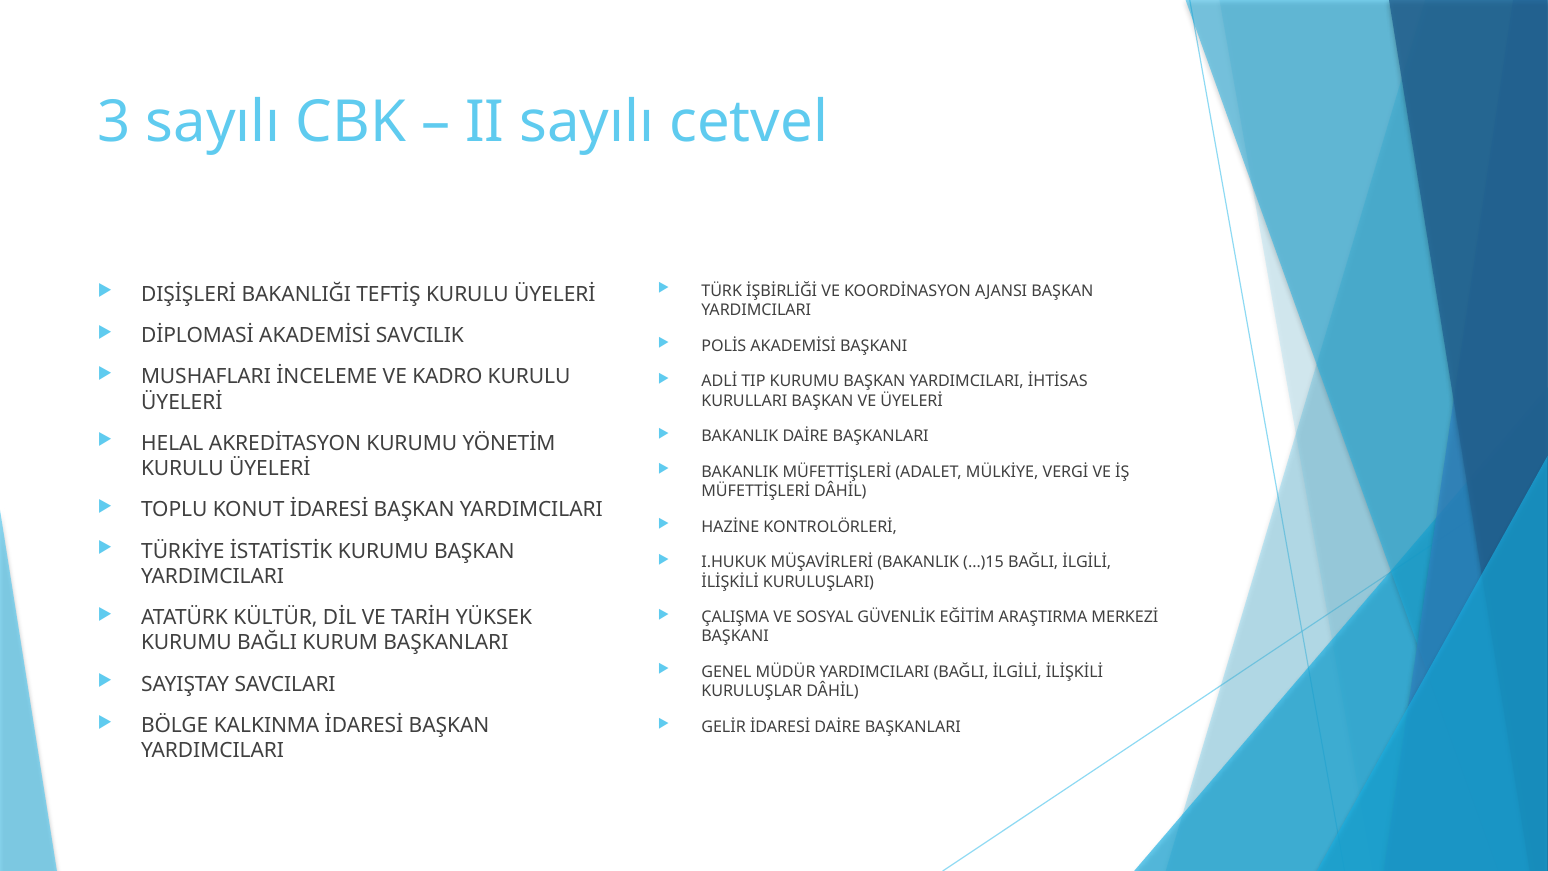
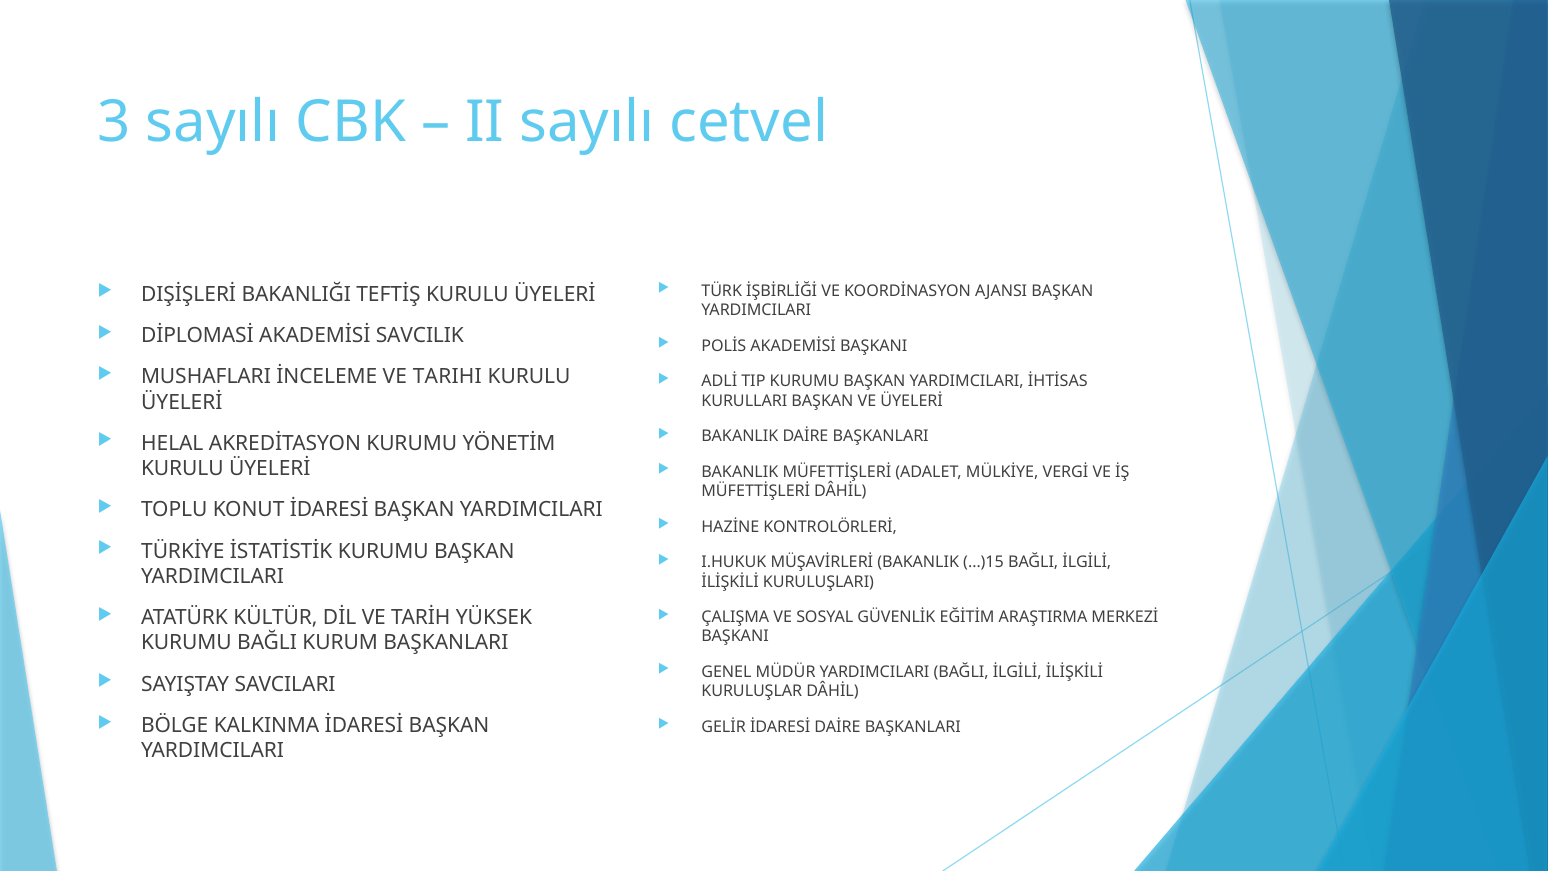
KADRO: KADRO -> TARIHI
